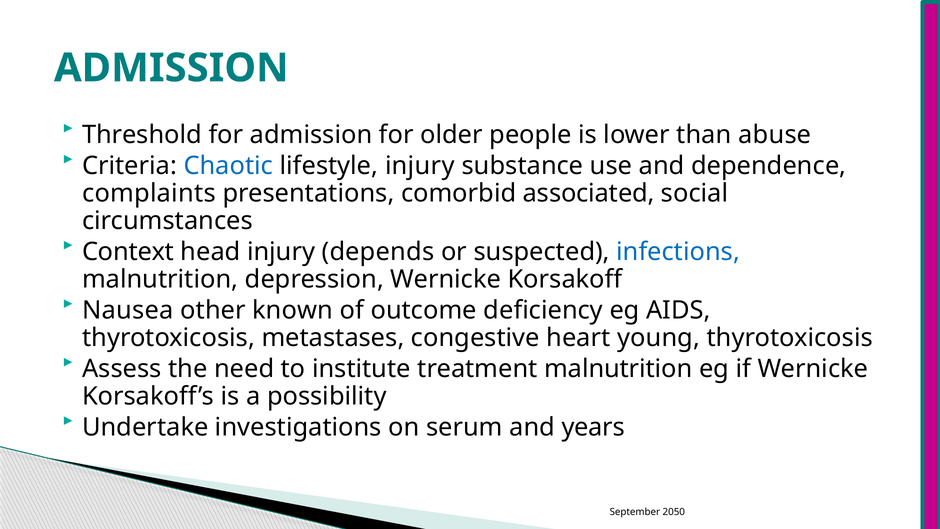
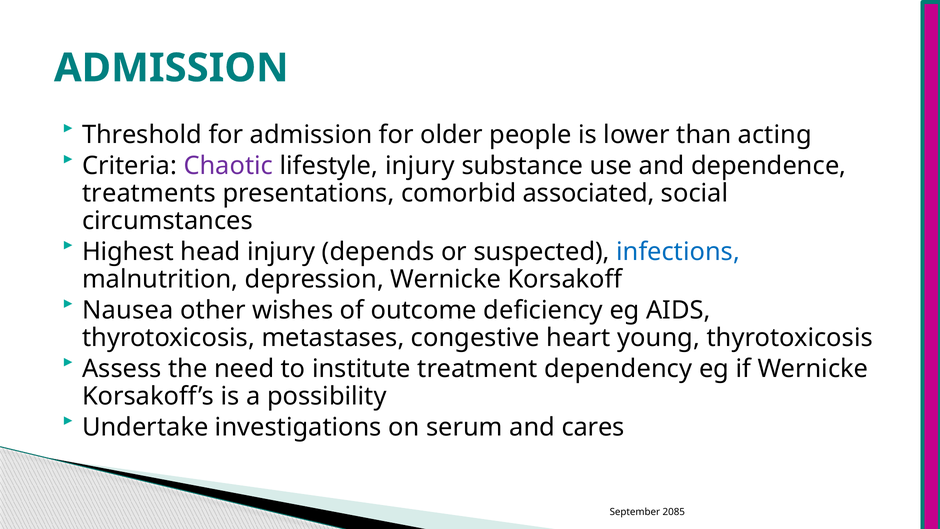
abuse: abuse -> acting
Chaotic colour: blue -> purple
complaints: complaints -> treatments
Context: Context -> Highest
known: known -> wishes
treatment malnutrition: malnutrition -> dependency
years: years -> cares
2050: 2050 -> 2085
